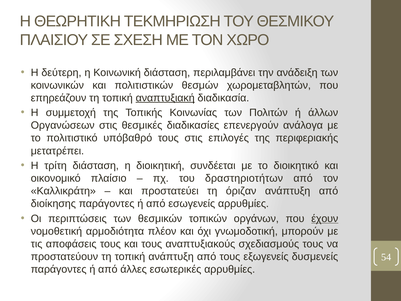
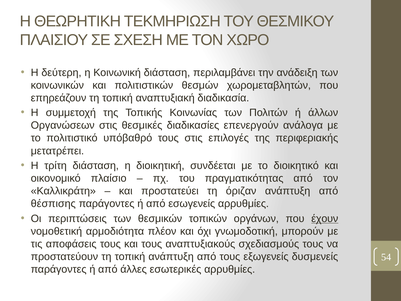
αναπτυξιακή underline: present -> none
δραστηριοτήτων: δραστηριοτήτων -> πραγματικότητας
διοίκησης: διοίκησης -> θέσπισης
